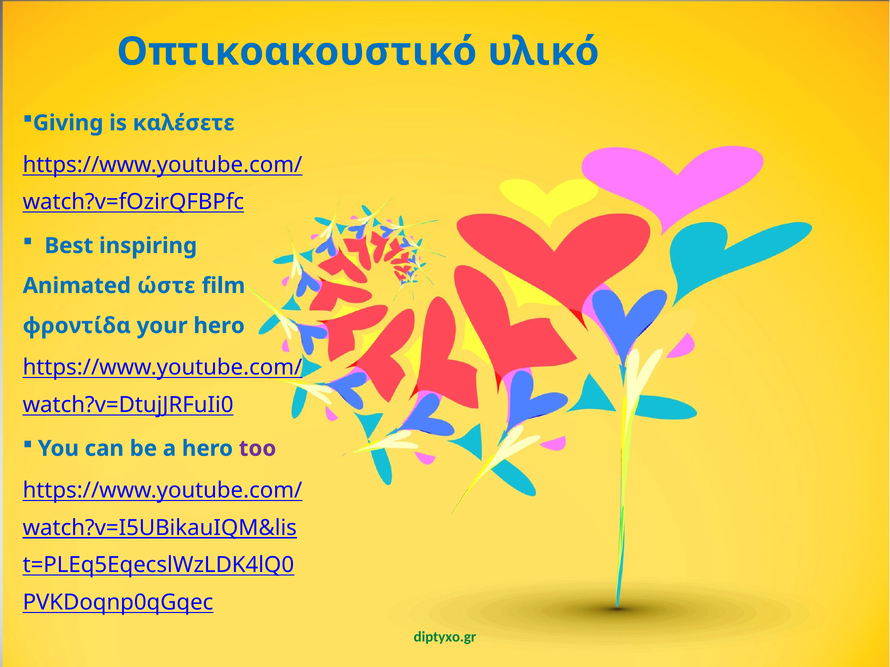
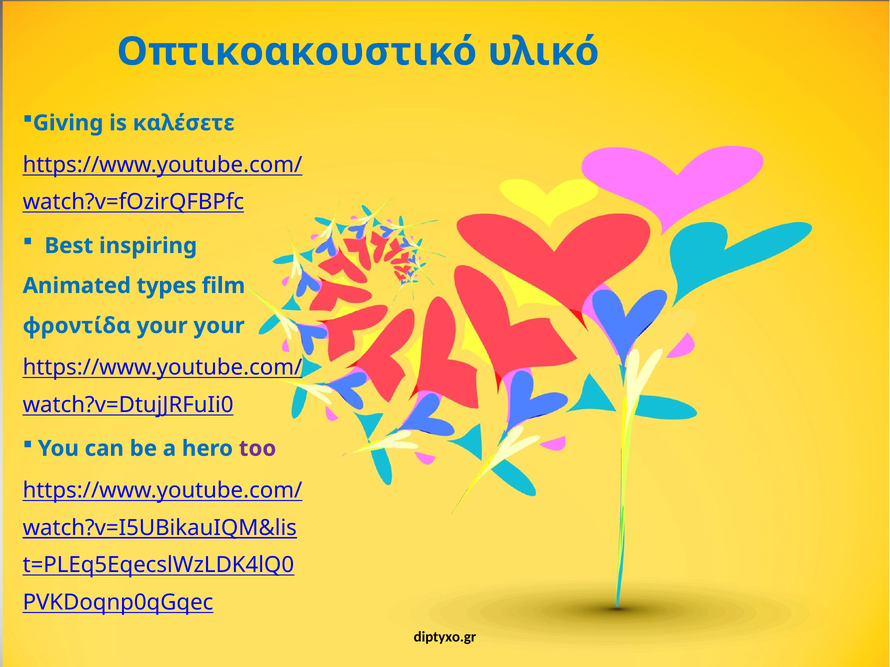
ώστε: ώστε -> types
your hero: hero -> your
diptyxo.gr colour: green -> black
